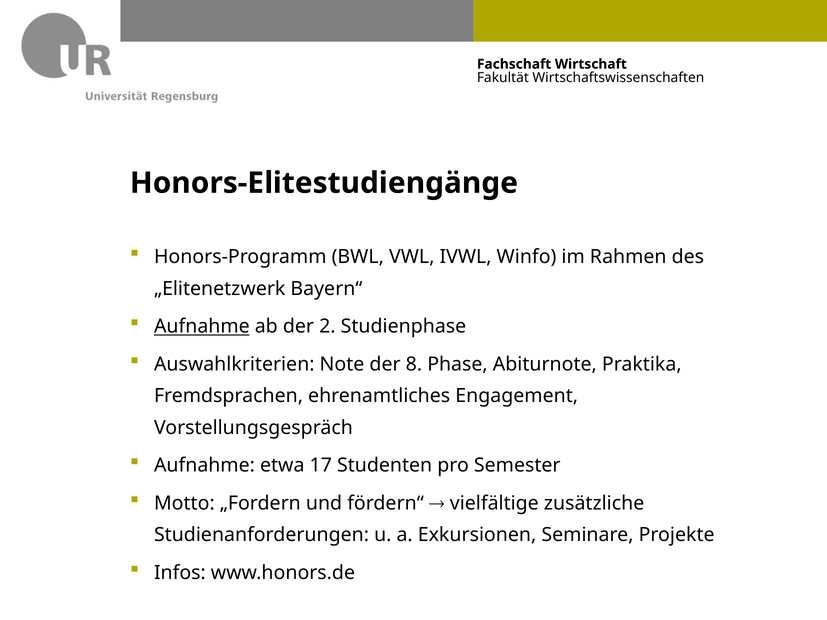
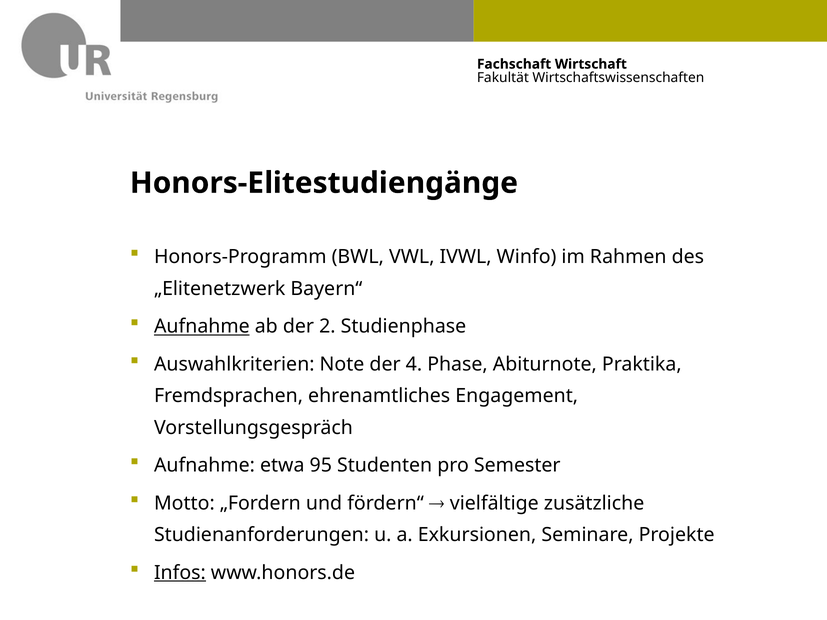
8: 8 -> 4
17: 17 -> 95
Infos underline: none -> present
